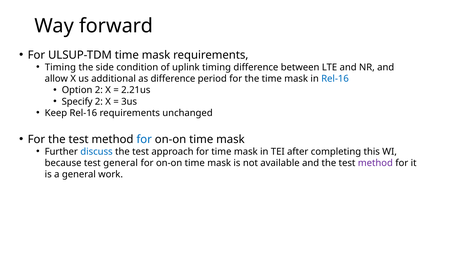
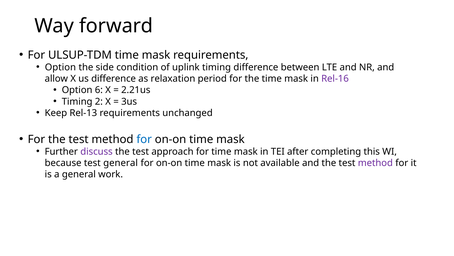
Timing at (60, 67): Timing -> Option
us additional: additional -> difference
as difference: difference -> relaxation
Rel-16 at (335, 79) colour: blue -> purple
Option 2: 2 -> 6
Specify at (77, 101): Specify -> Timing
Keep Rel-16: Rel-16 -> Rel-13
discuss colour: blue -> purple
